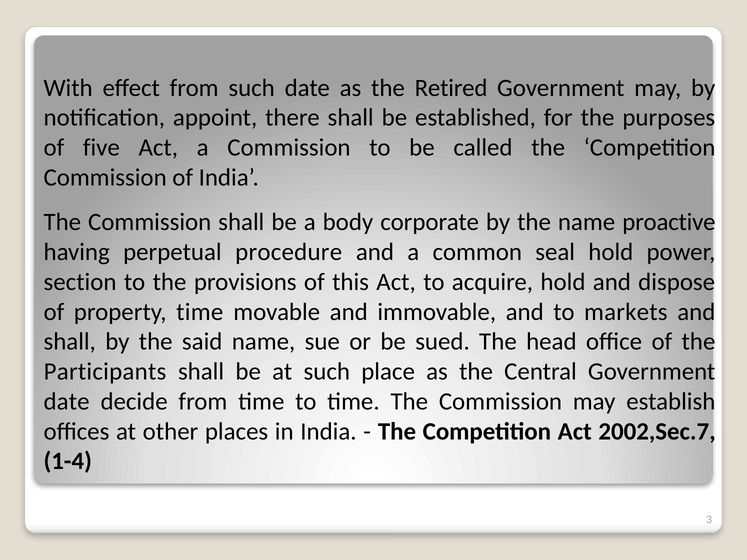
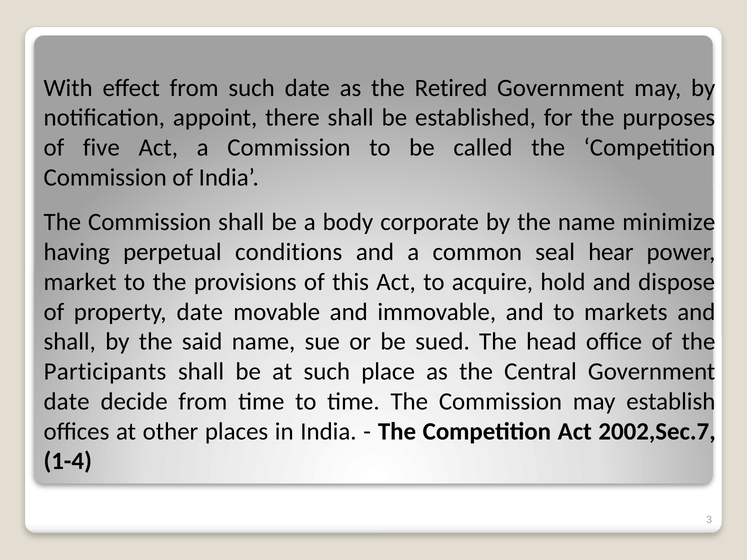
proactive: proactive -> minimize
procedure: procedure -> conditions
seal hold: hold -> hear
section: section -> market
property time: time -> date
